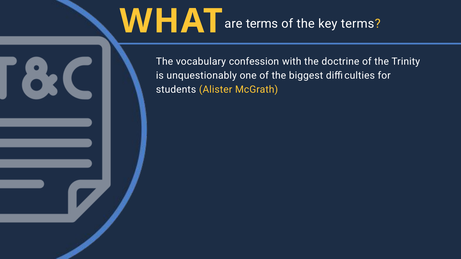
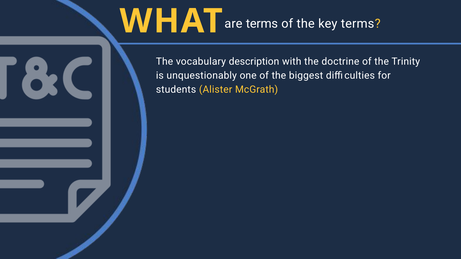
confession: confession -> description
